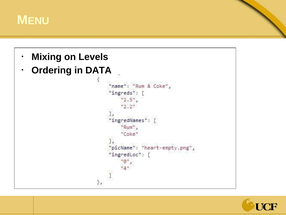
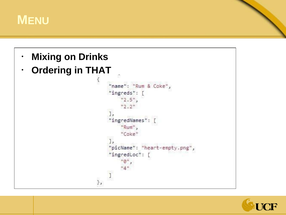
Levels: Levels -> Drinks
DATA: DATA -> THAT
